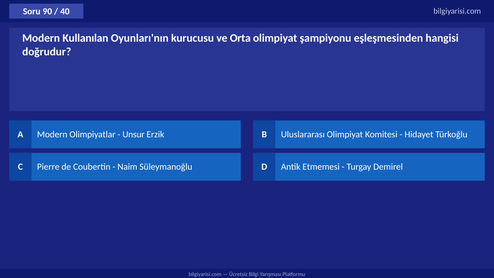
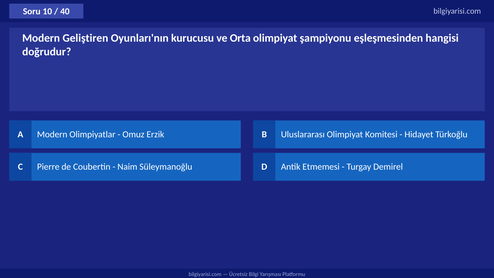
90: 90 -> 10
Kullanılan: Kullanılan -> Geliştiren
Unsur: Unsur -> Omuz
